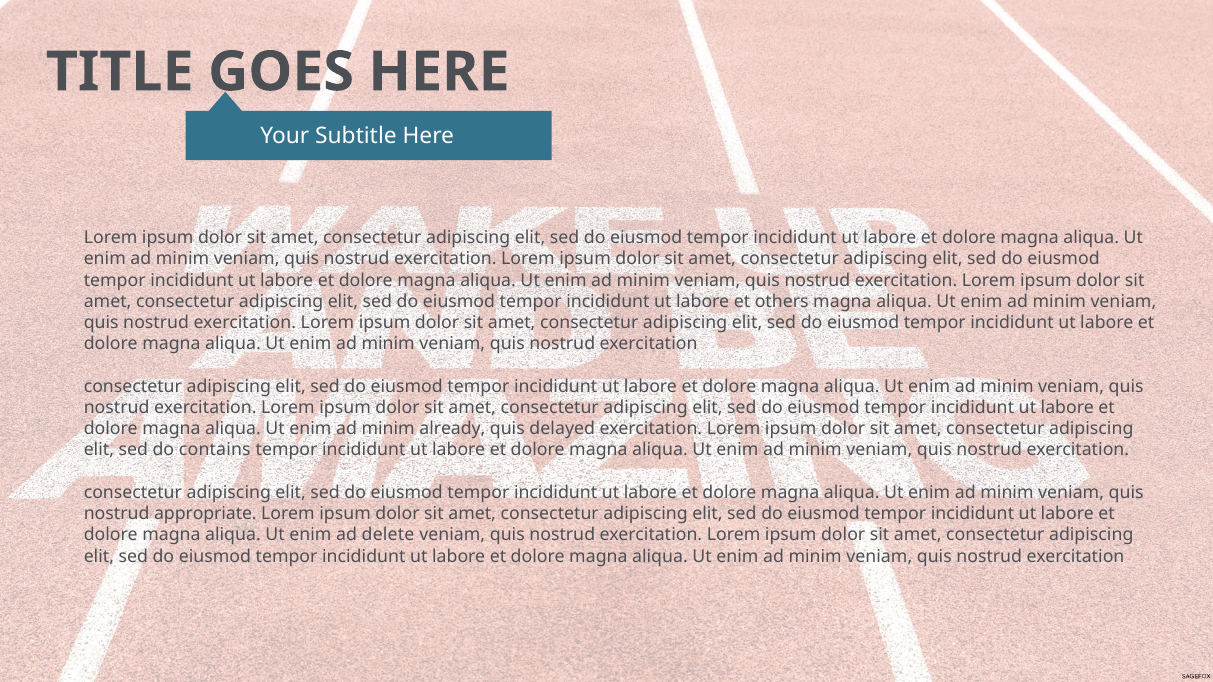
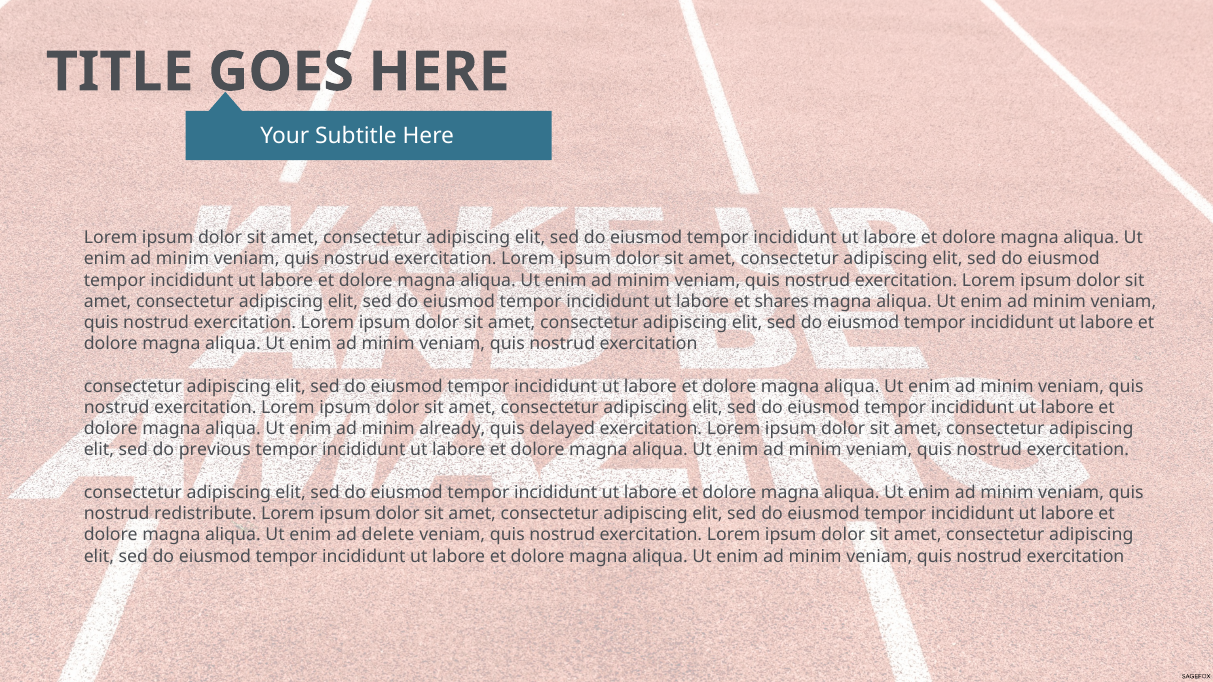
others: others -> shares
contains: contains -> previous
appropriate: appropriate -> redistribute
